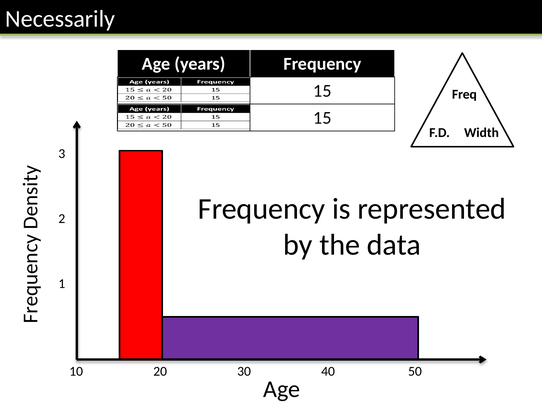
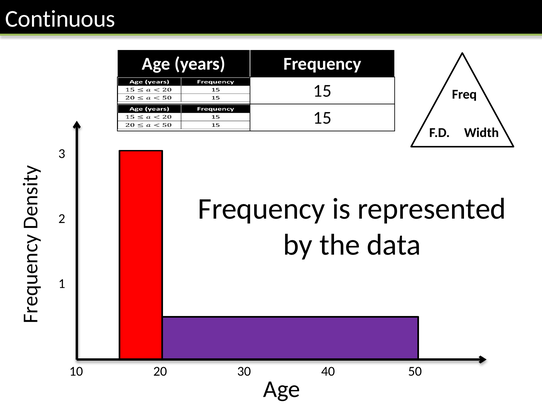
Necessarily: Necessarily -> Continuous
